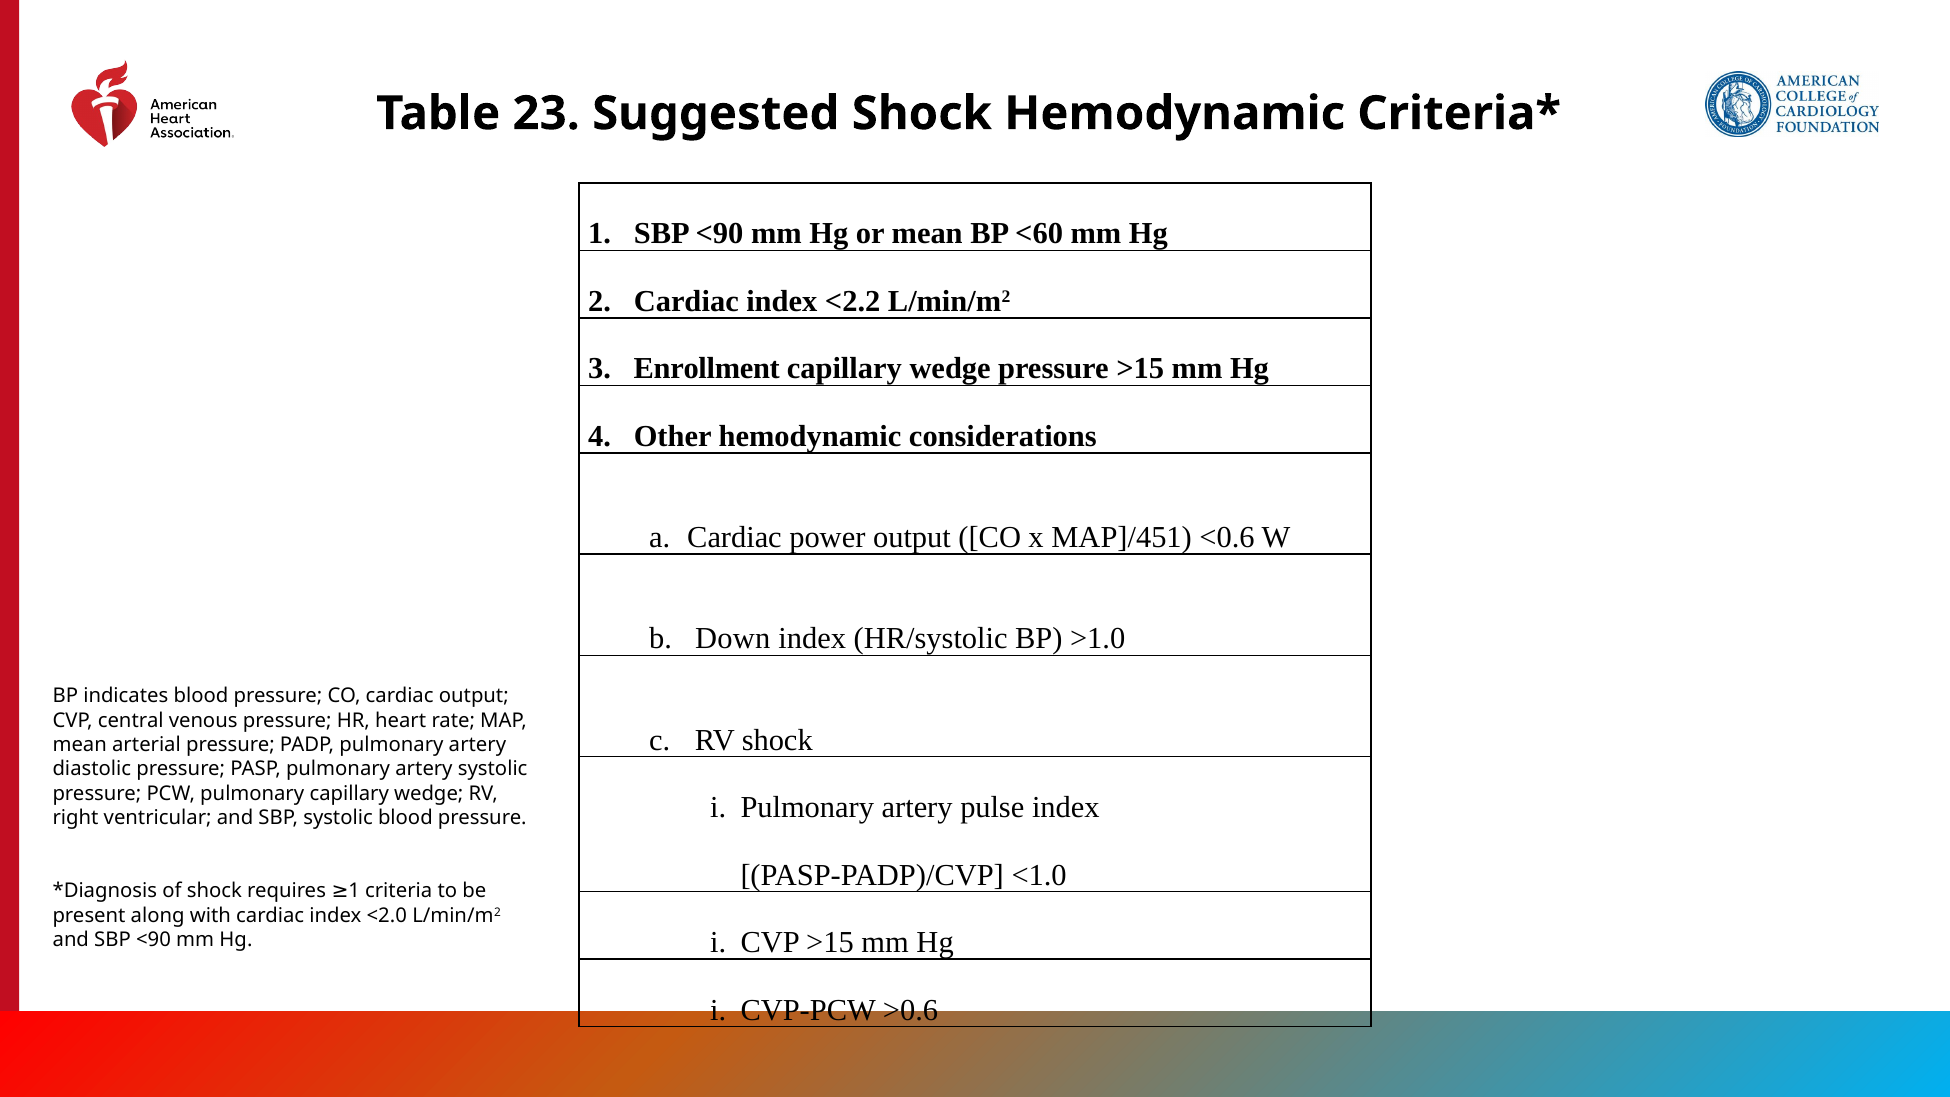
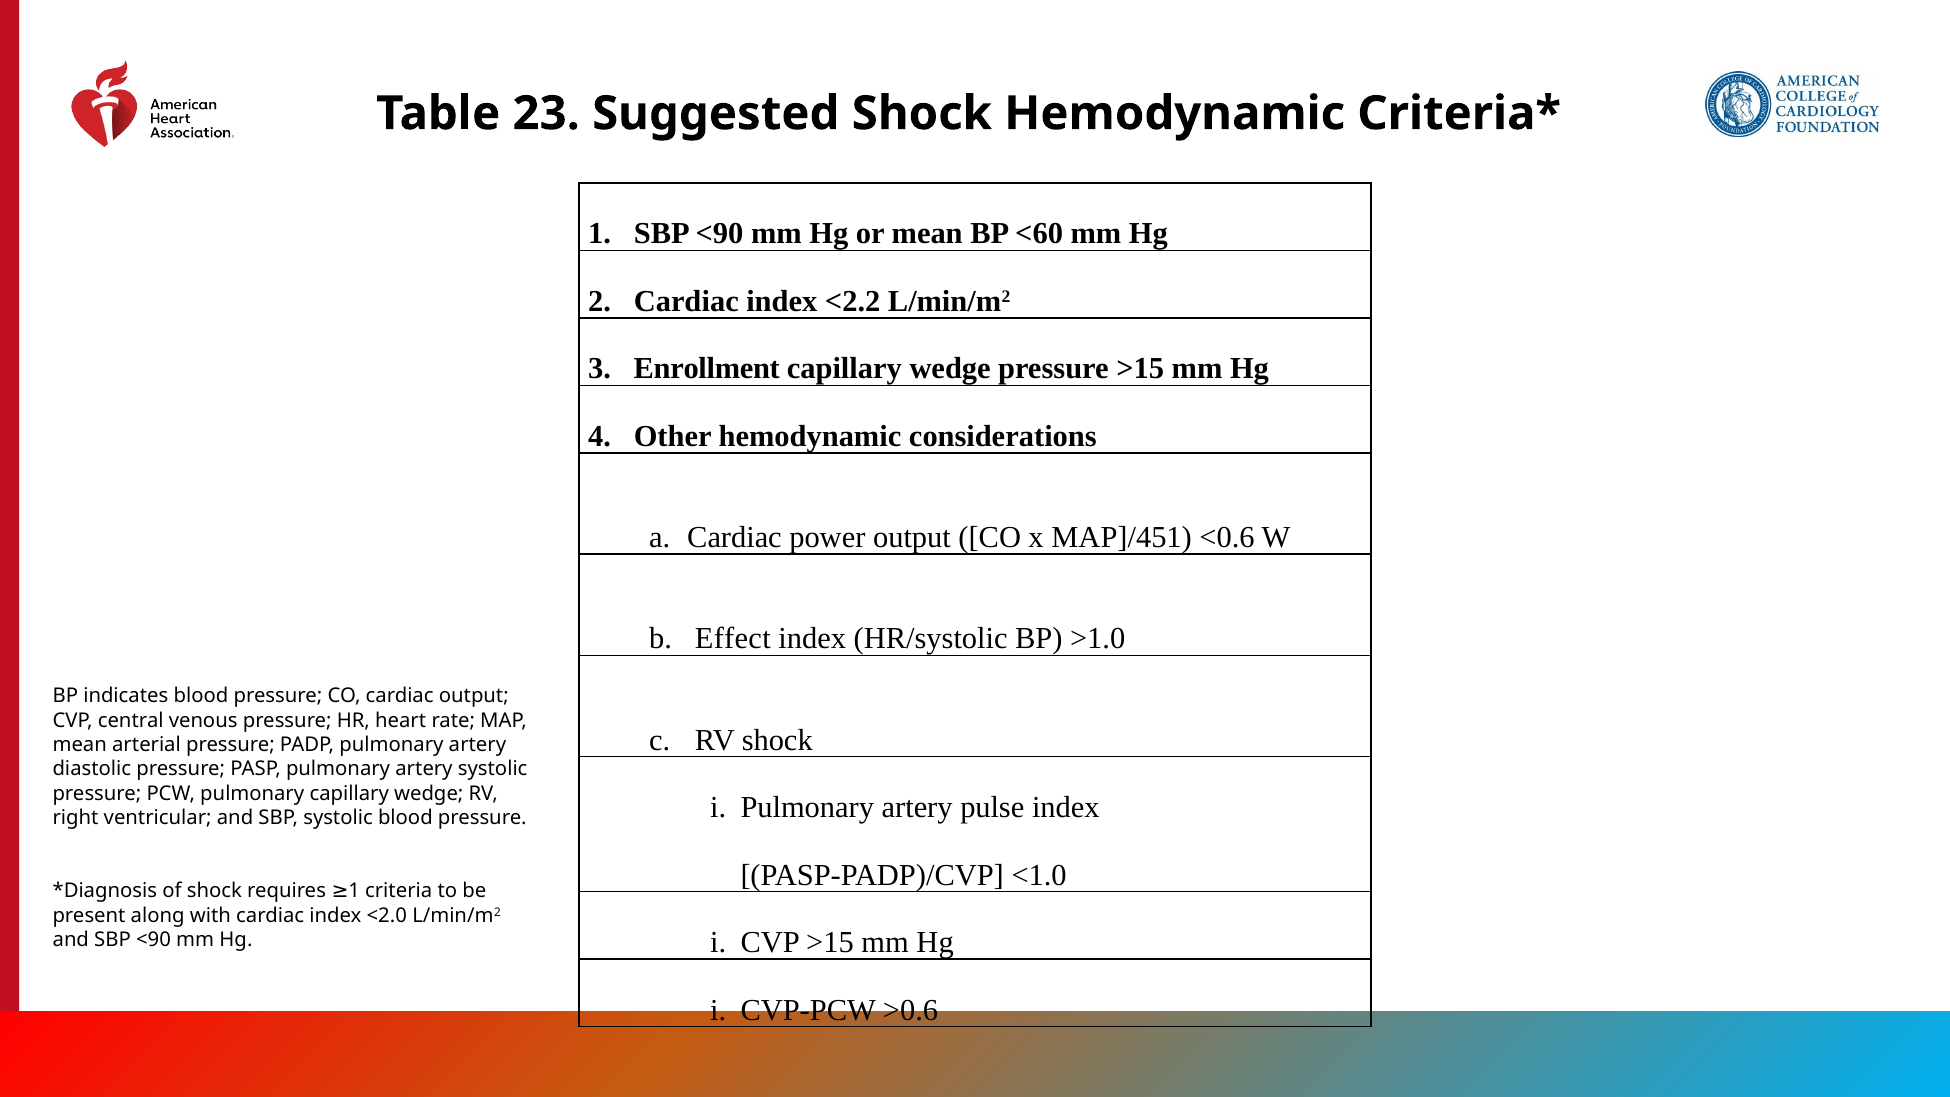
Down: Down -> Effect
